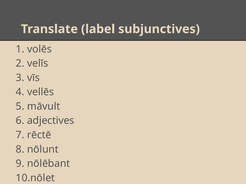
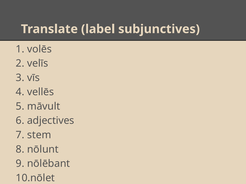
rēctē: rēctē -> stem
